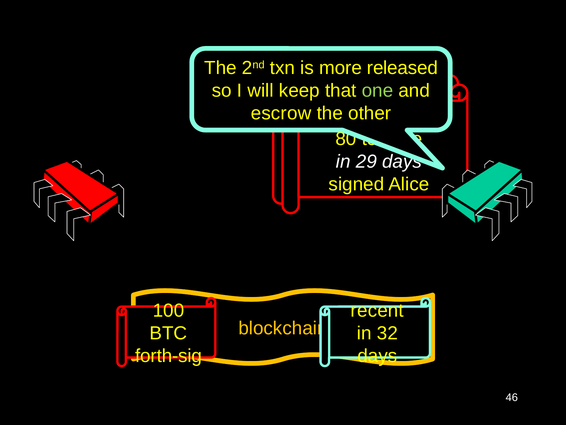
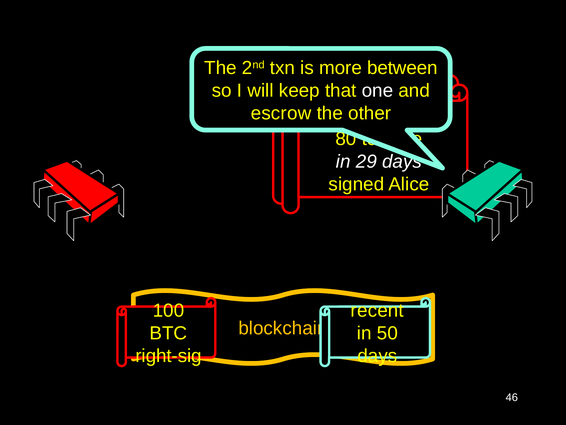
released: released -> between
one colour: light green -> white
32: 32 -> 50
forth-sig: forth-sig -> right-sig
